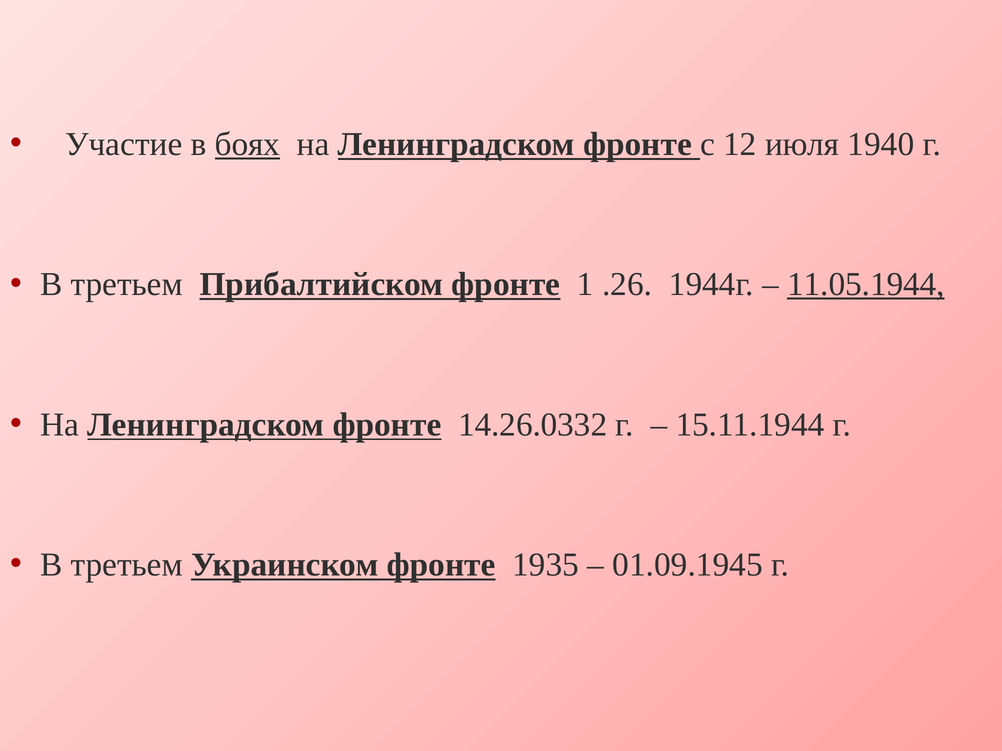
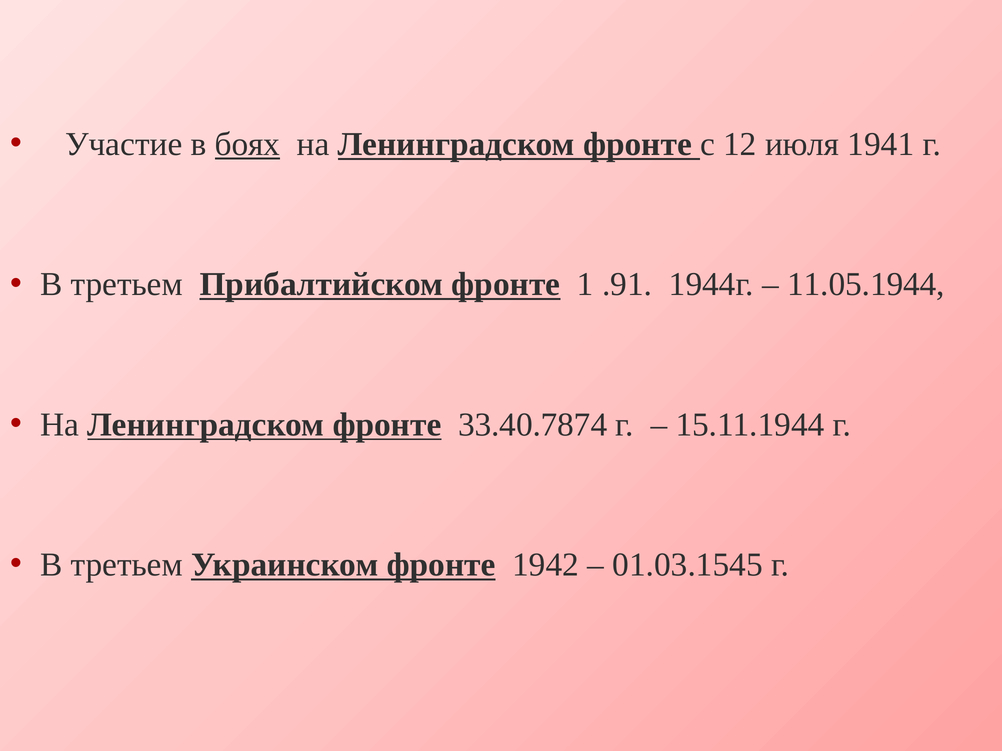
1940: 1940 -> 1941
.26: .26 -> .91
11.05.1944 underline: present -> none
14.26.0332: 14.26.0332 -> 33.40.7874
1935: 1935 -> 1942
01.09.1945: 01.09.1945 -> 01.03.1545
